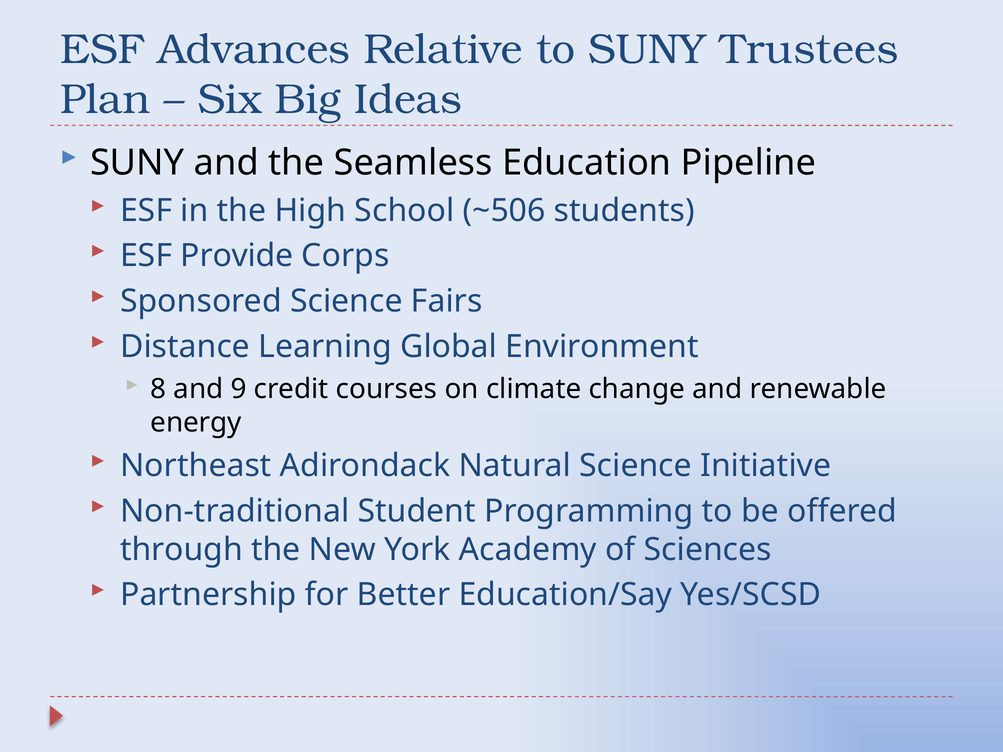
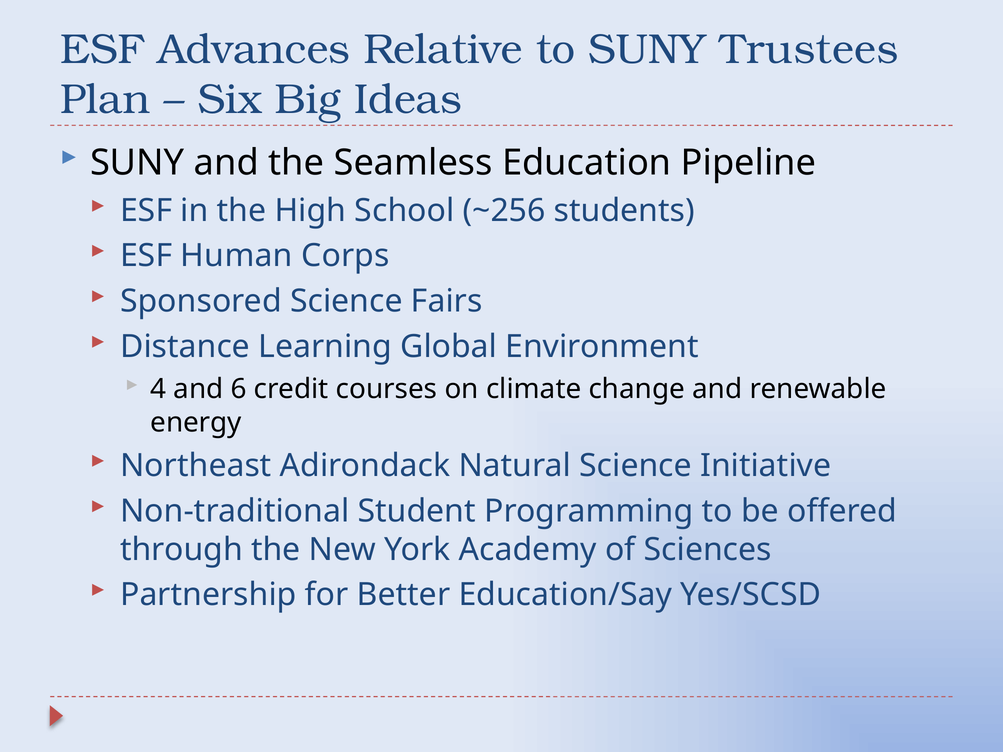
~506: ~506 -> ~256
Provide: Provide -> Human
8: 8 -> 4
9: 9 -> 6
